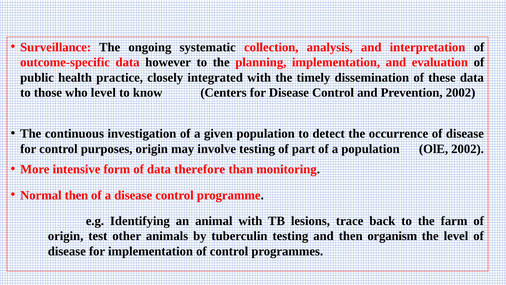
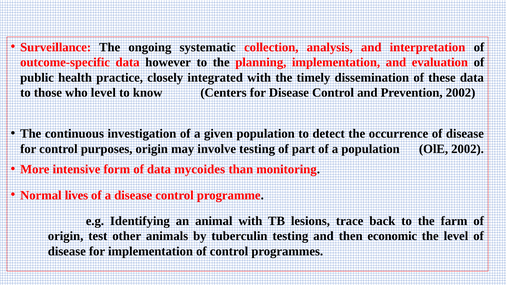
therefore: therefore -> mycoides
Normal then: then -> lives
organism: organism -> economic
